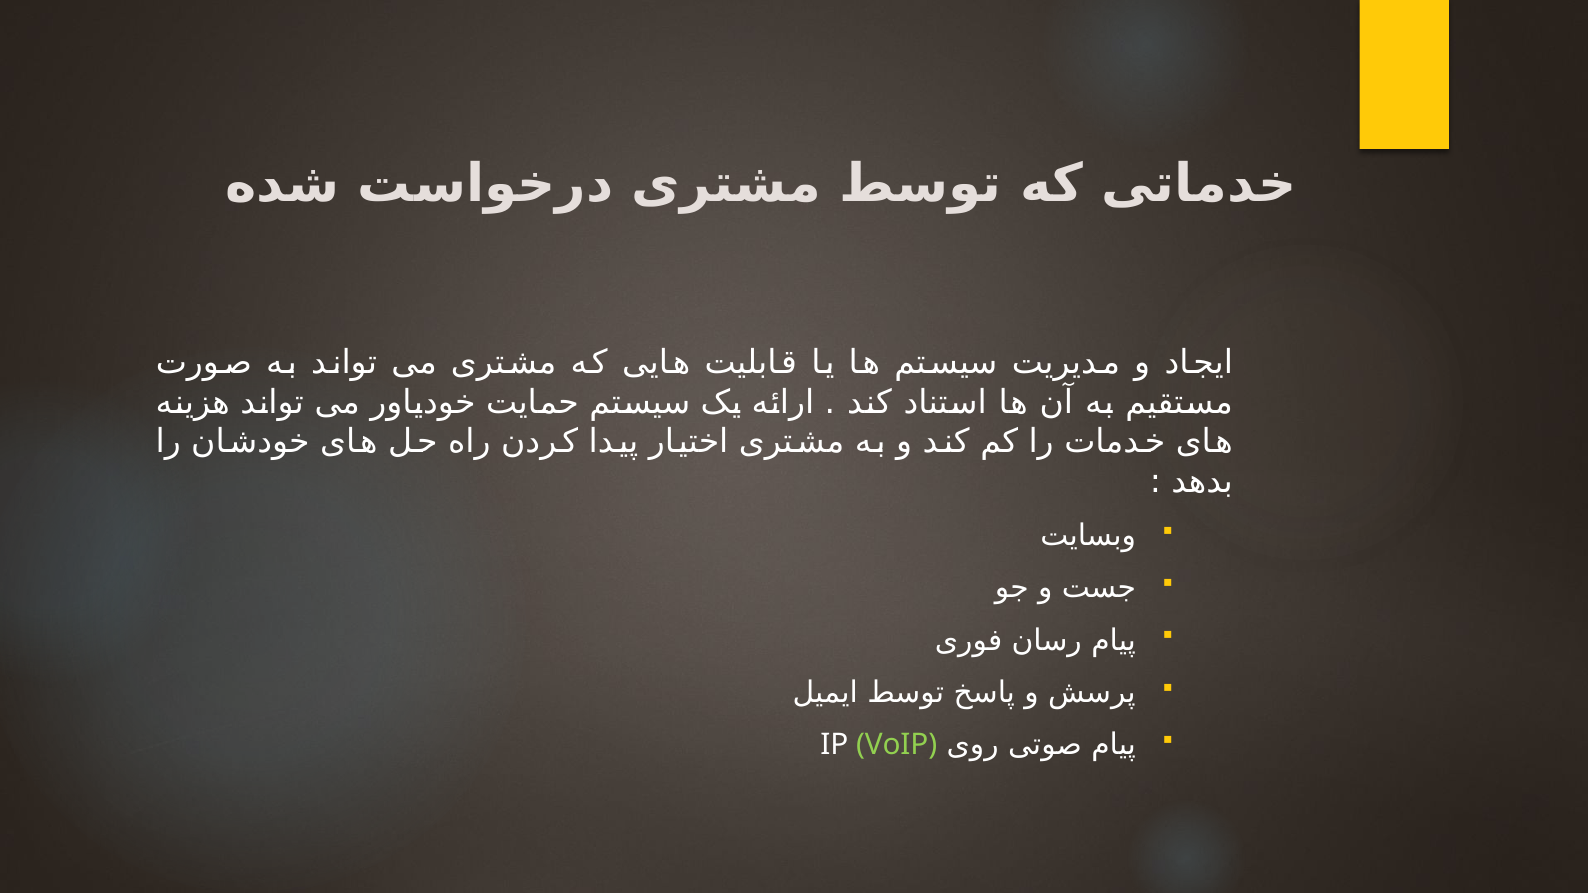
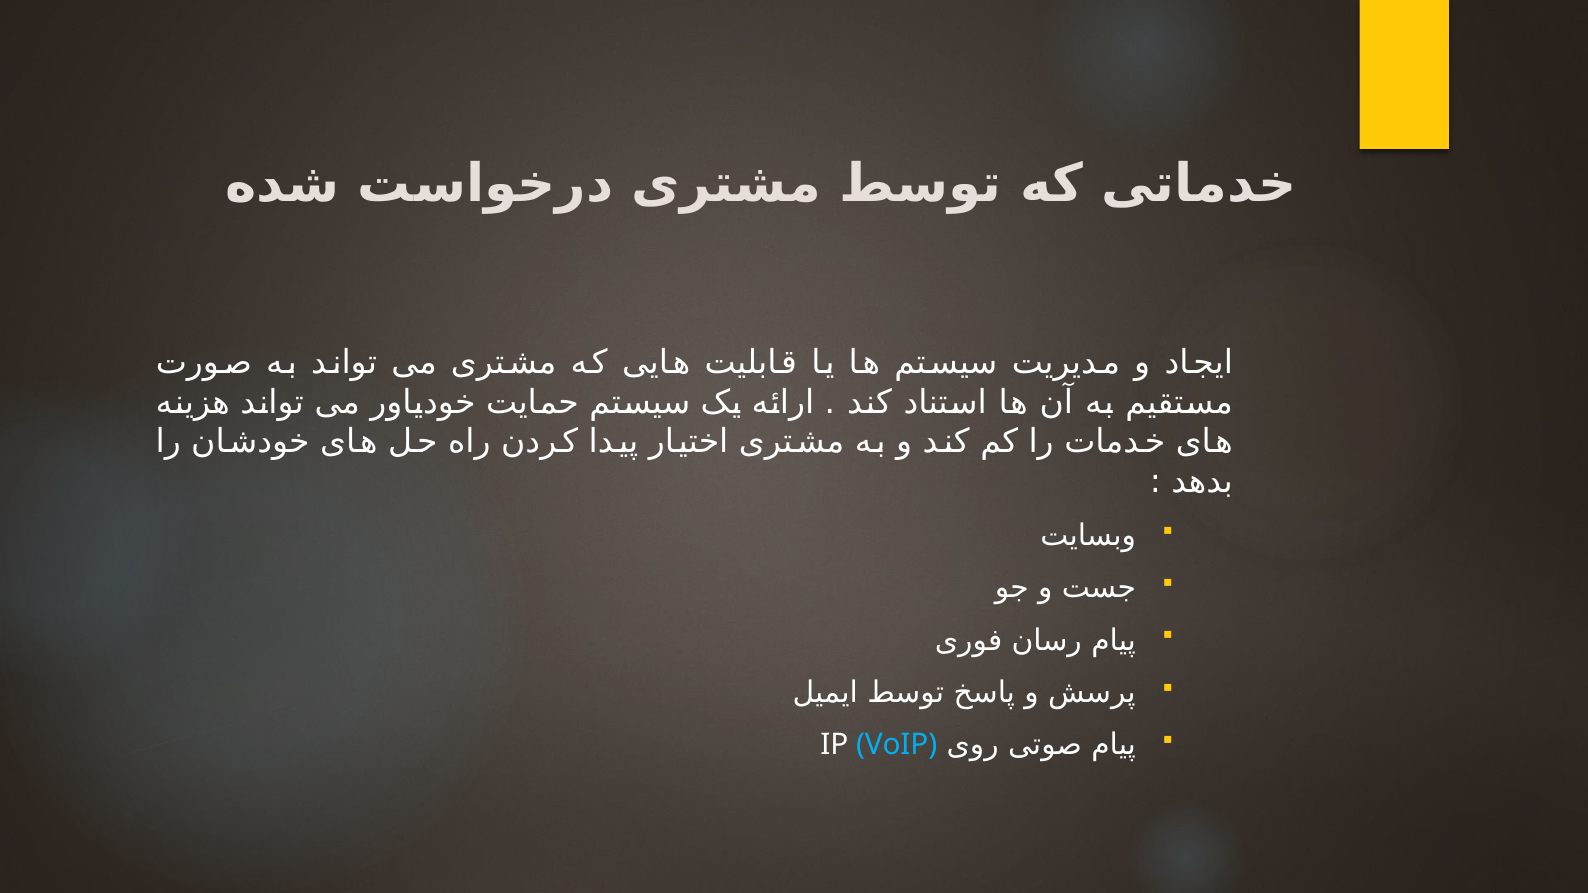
VoIP colour: light green -> light blue
